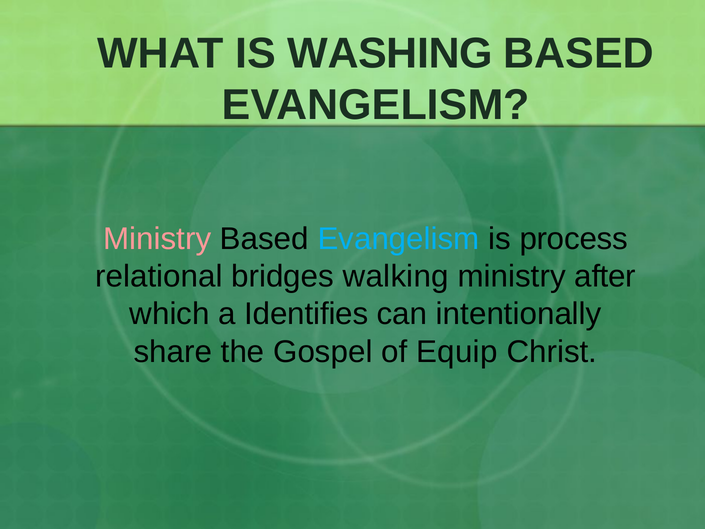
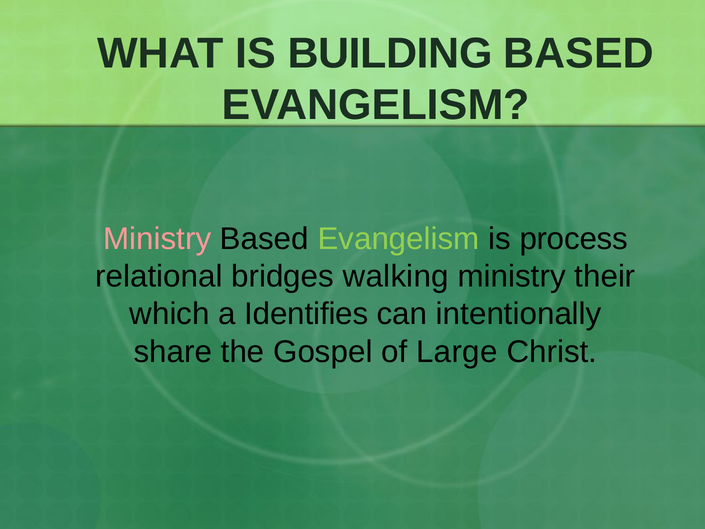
WASHING: WASHING -> BUILDING
Evangelism at (399, 239) colour: light blue -> light green
after: after -> their
Equip: Equip -> Large
